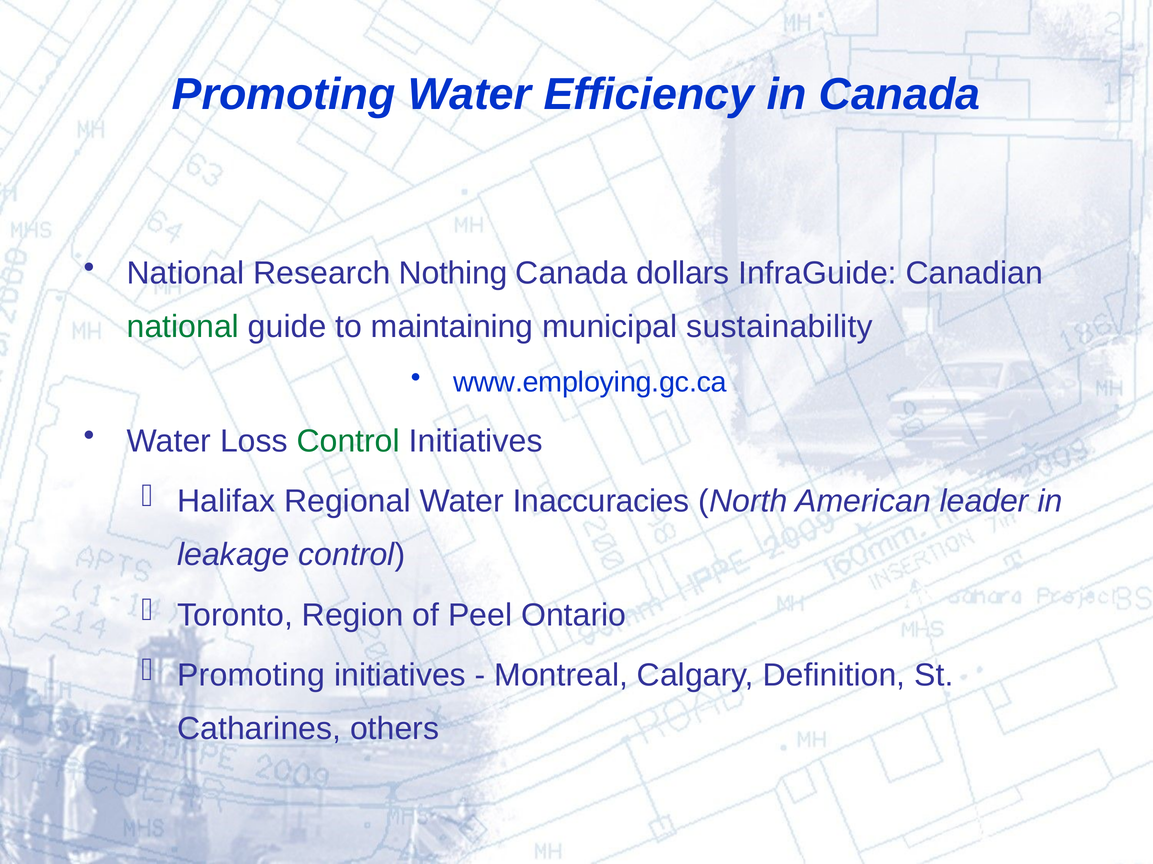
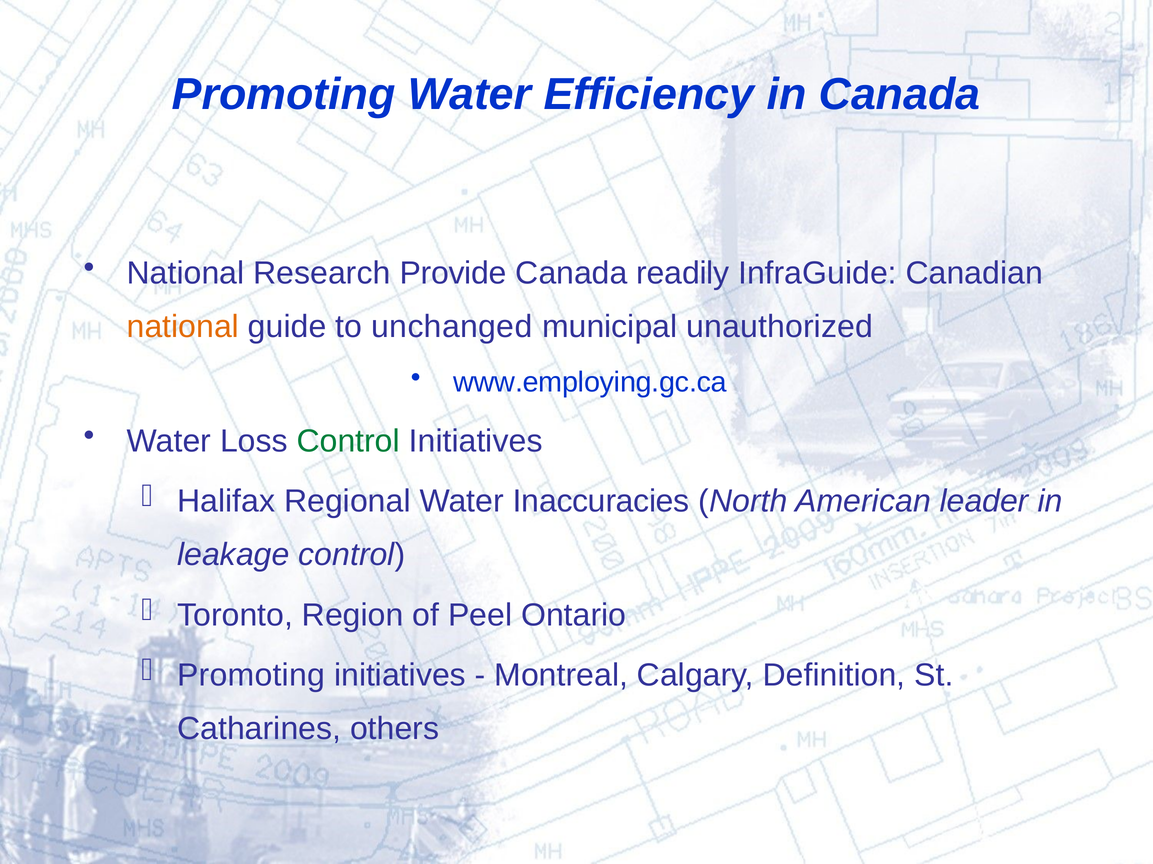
Nothing: Nothing -> Provide
dollars: dollars -> readily
national at (183, 327) colour: green -> orange
maintaining: maintaining -> unchanged
sustainability: sustainability -> unauthorized
